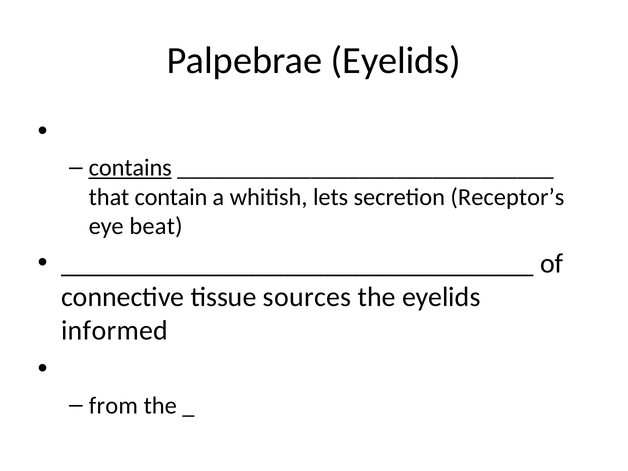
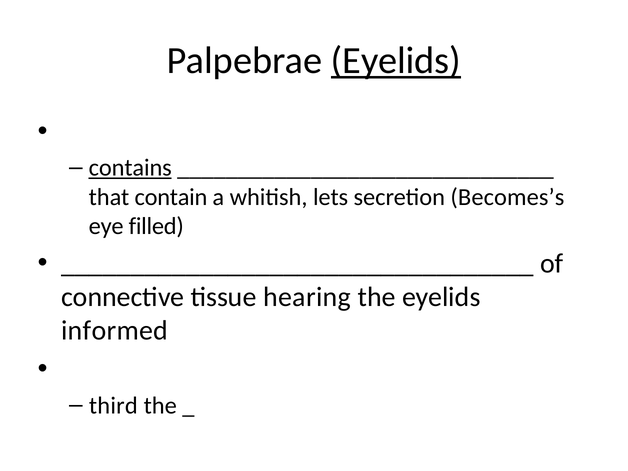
Eyelids at (396, 61) underline: none -> present
Receptor’s: Receptor’s -> Becomes’s
beat: beat -> filled
sources: sources -> hearing
from: from -> third
